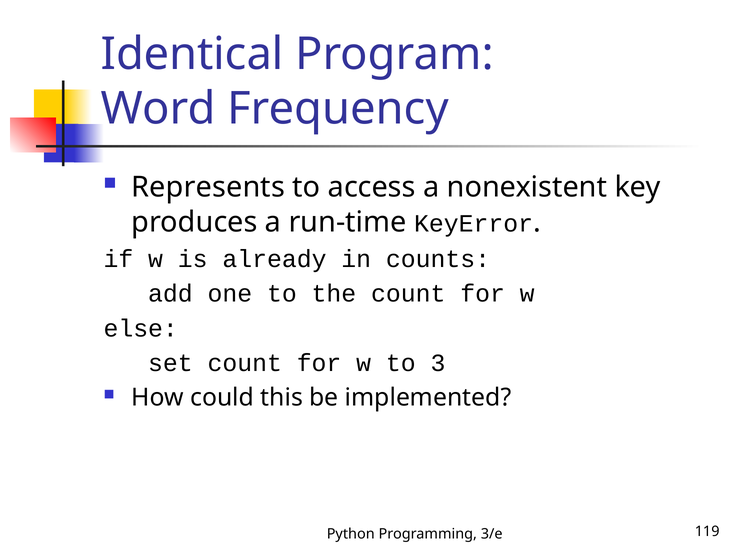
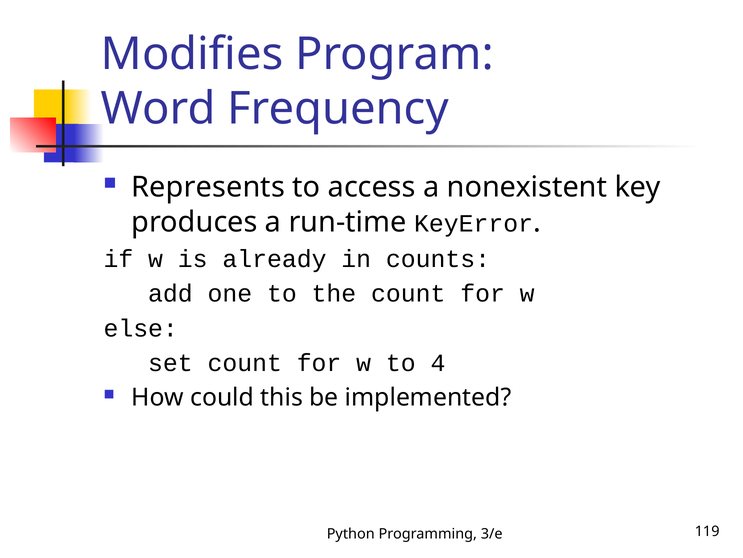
Identical: Identical -> Modifies
3: 3 -> 4
